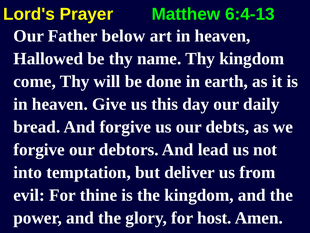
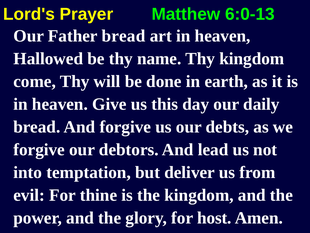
6:4-13: 6:4-13 -> 6:0-13
Father below: below -> bread
